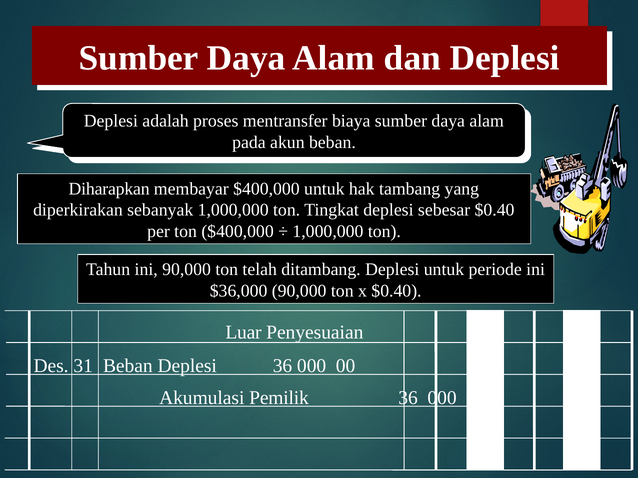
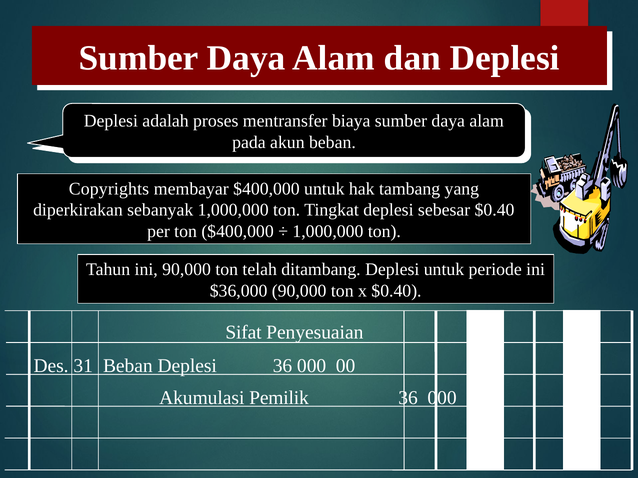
Diharapkan: Diharapkan -> Copyrights
Luar: Luar -> Sifat
